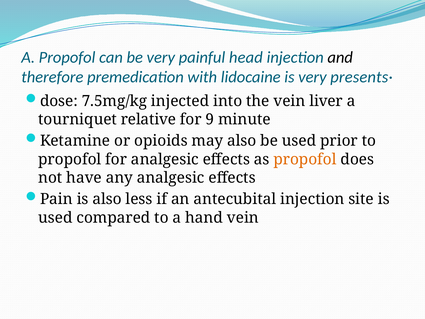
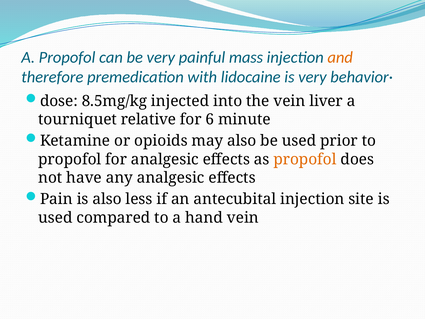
head: head -> mass
and colour: black -> orange
presents·: presents· -> behavior·
7.5mg/kg: 7.5mg/kg -> 8.5mg/kg
9: 9 -> 6
